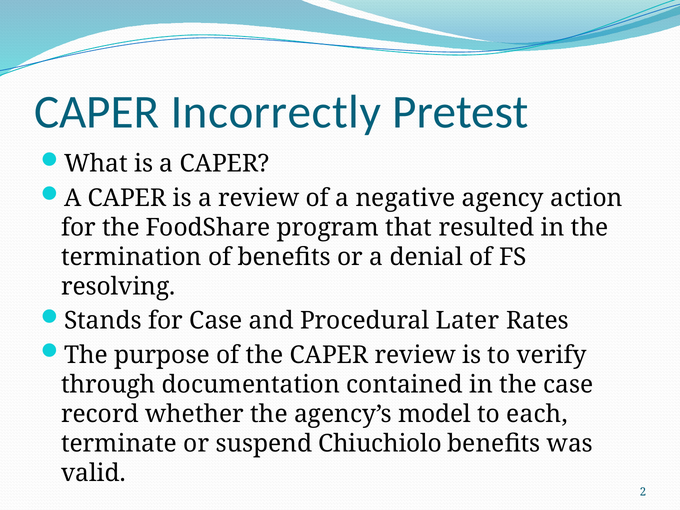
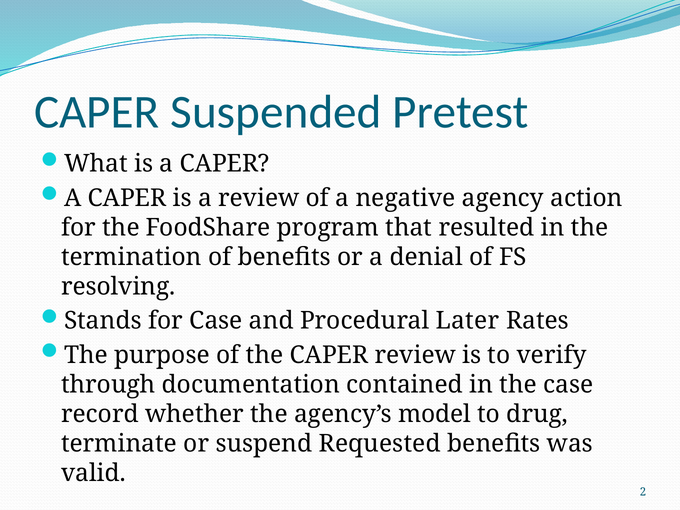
Incorrectly: Incorrectly -> Suspended
each: each -> drug
Chiuchiolo: Chiuchiolo -> Requested
